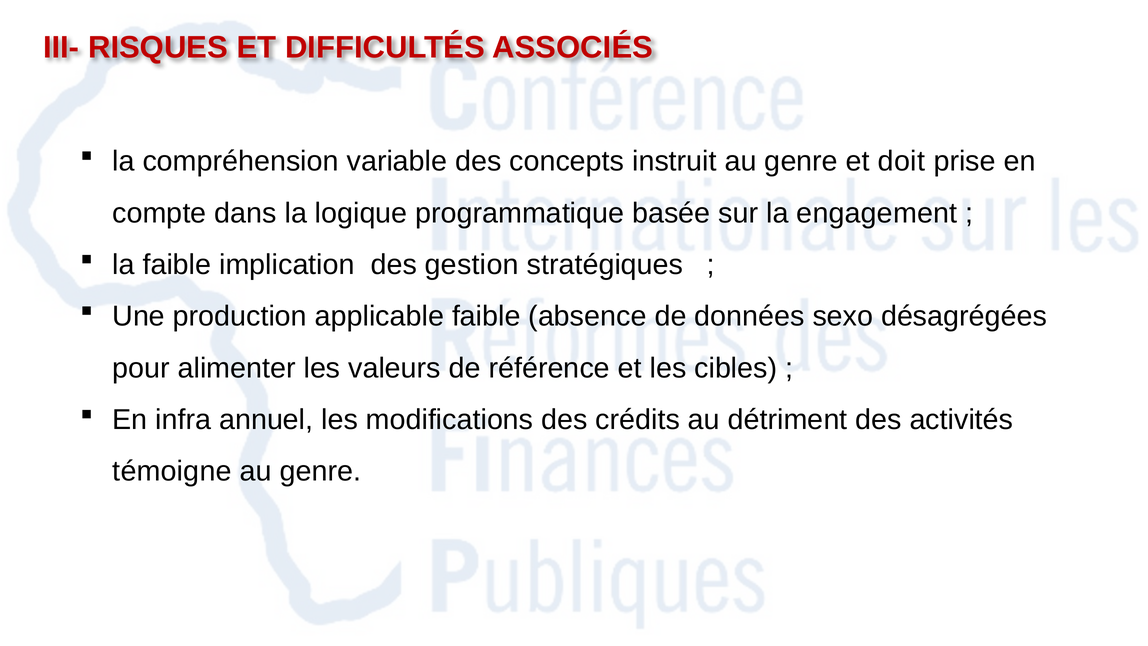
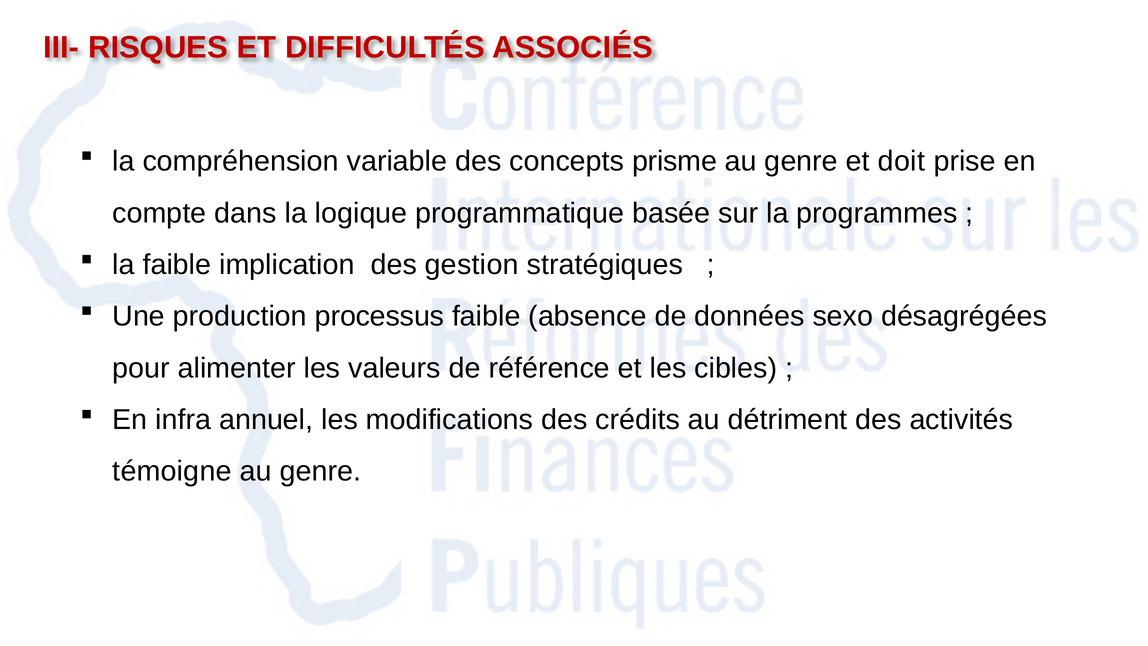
instruit: instruit -> prisme
engagement: engagement -> programmes
applicable: applicable -> processus
